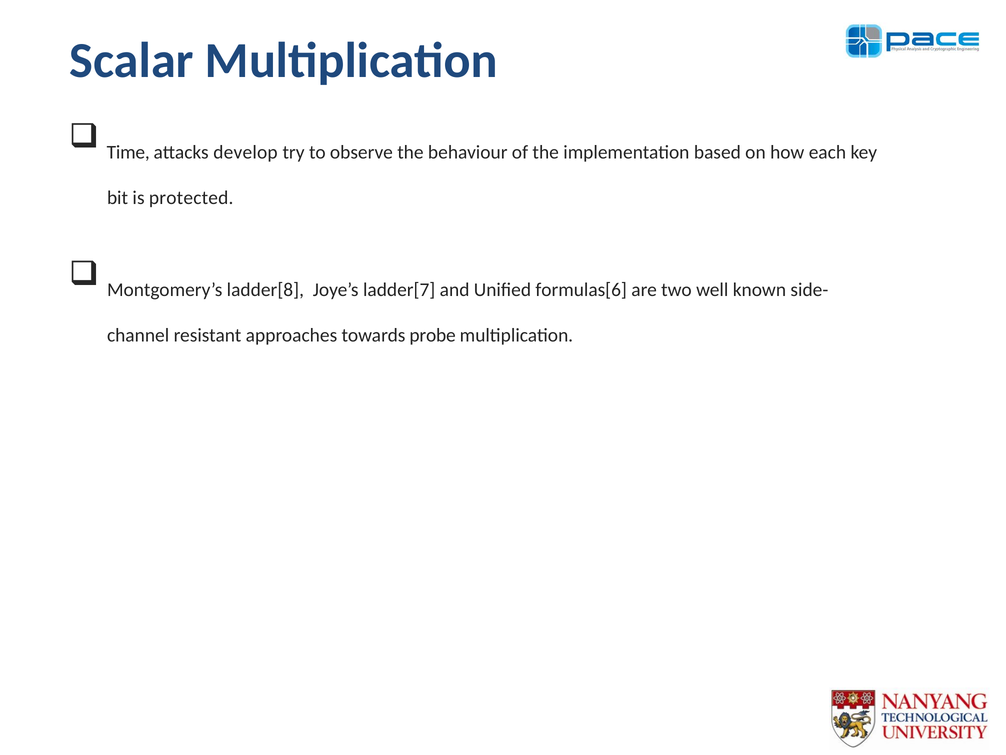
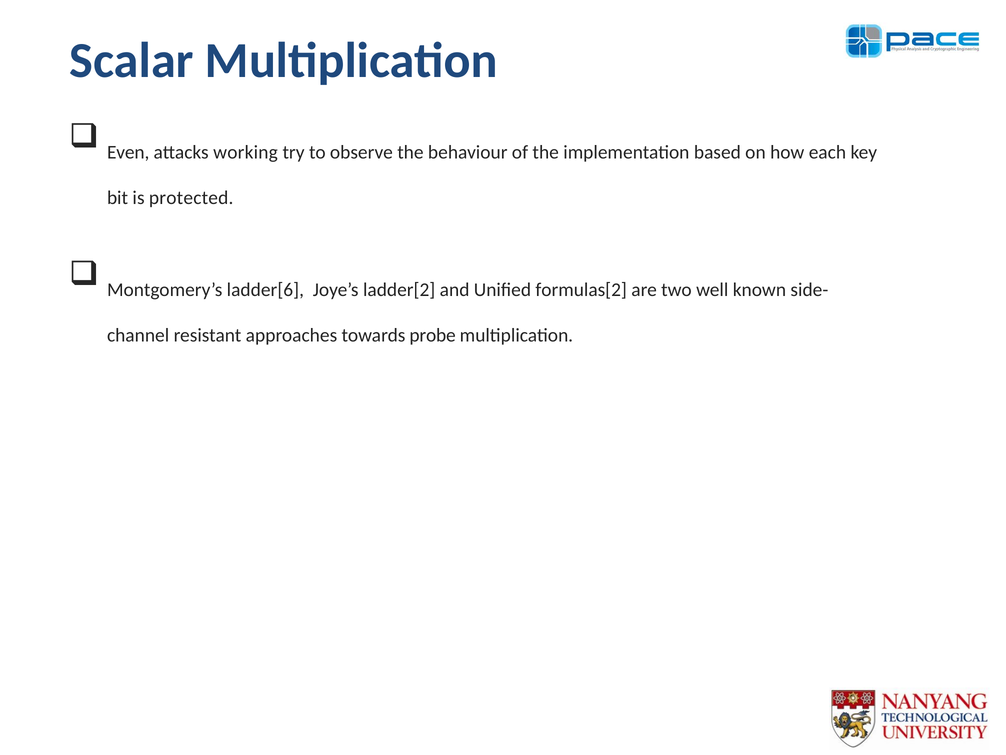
Time: Time -> Even
develop: develop -> working
ladder[8: ladder[8 -> ladder[6
ladder[7: ladder[7 -> ladder[2
formulas[6: formulas[6 -> formulas[2
